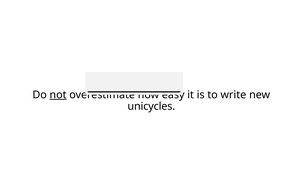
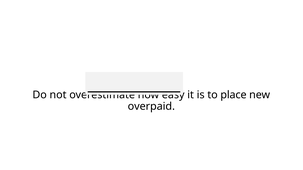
not underline: present -> none
write: write -> place
unicycles: unicycles -> overpaid
